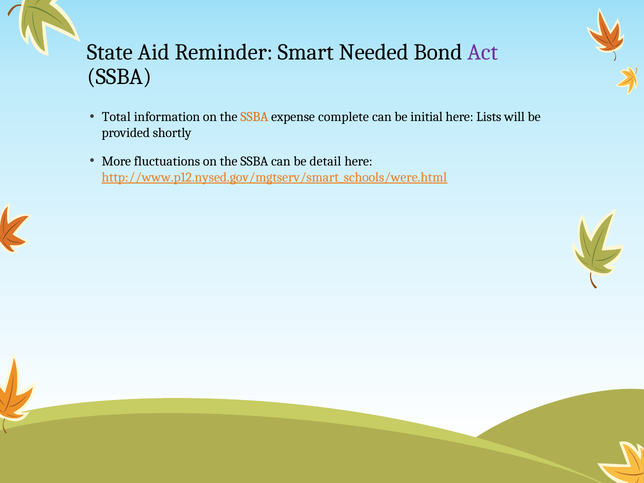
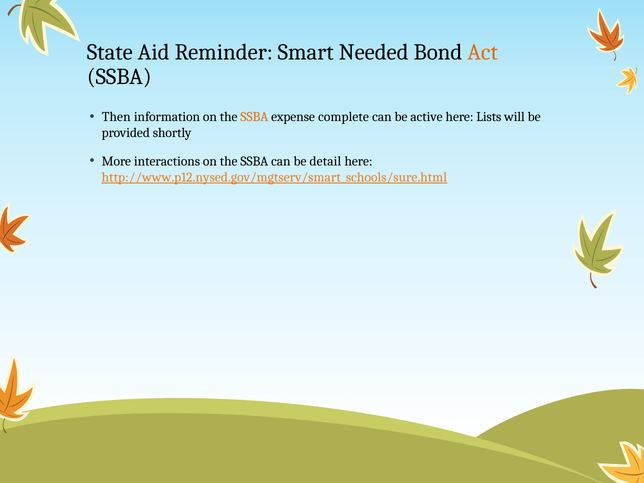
Act colour: purple -> orange
Total: Total -> Then
initial: initial -> active
fluctuations: fluctuations -> interactions
http://www.p12.nysed.gov/mgtserv/smart_schools/were.html: http://www.p12.nysed.gov/mgtserv/smart_schools/were.html -> http://www.p12.nysed.gov/mgtserv/smart_schools/sure.html
